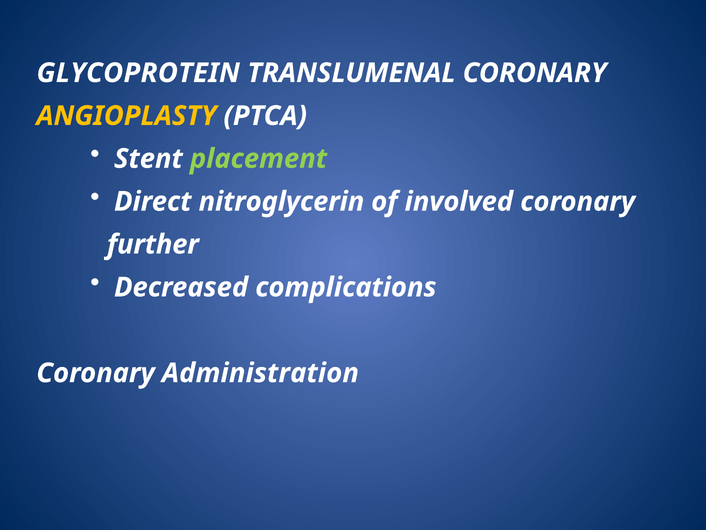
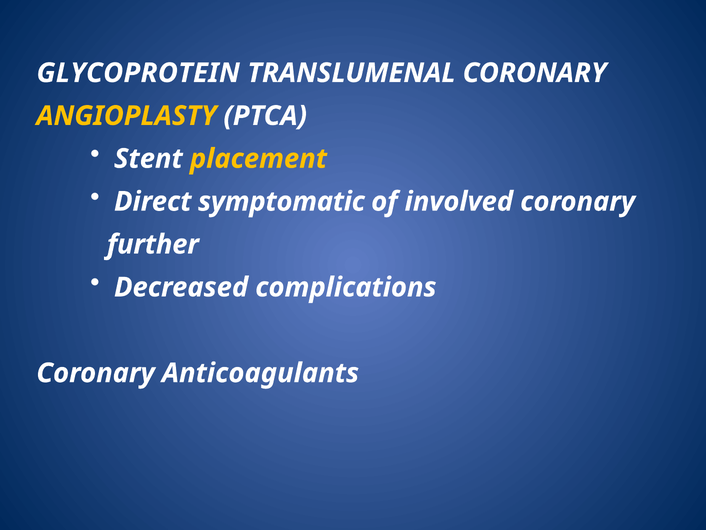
placement colour: light green -> yellow
nitroglycerin: nitroglycerin -> symptomatic
Administration: Administration -> Anticoagulants
